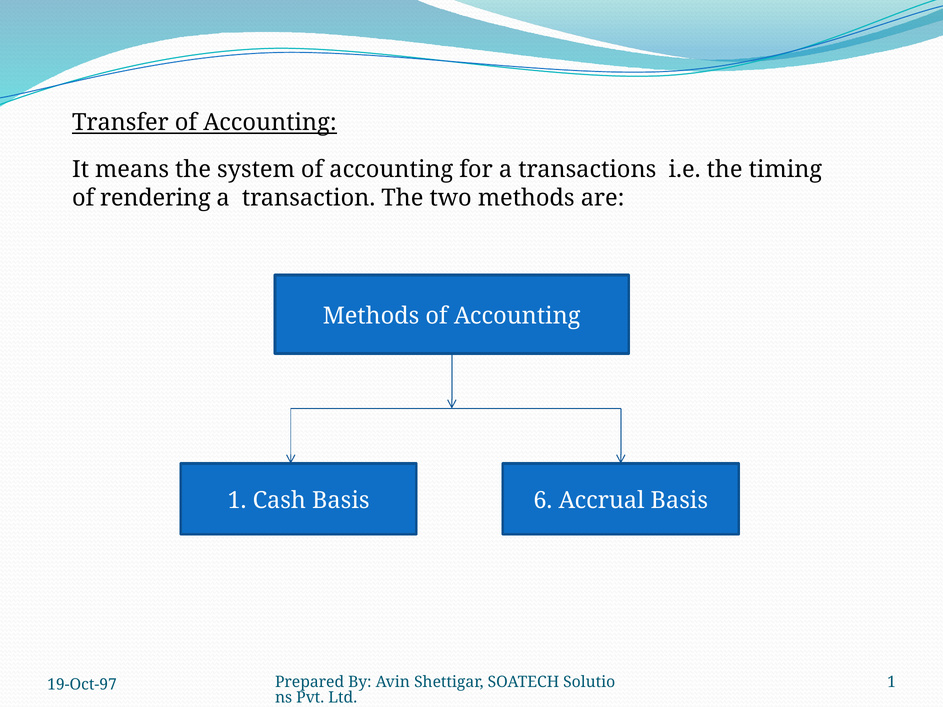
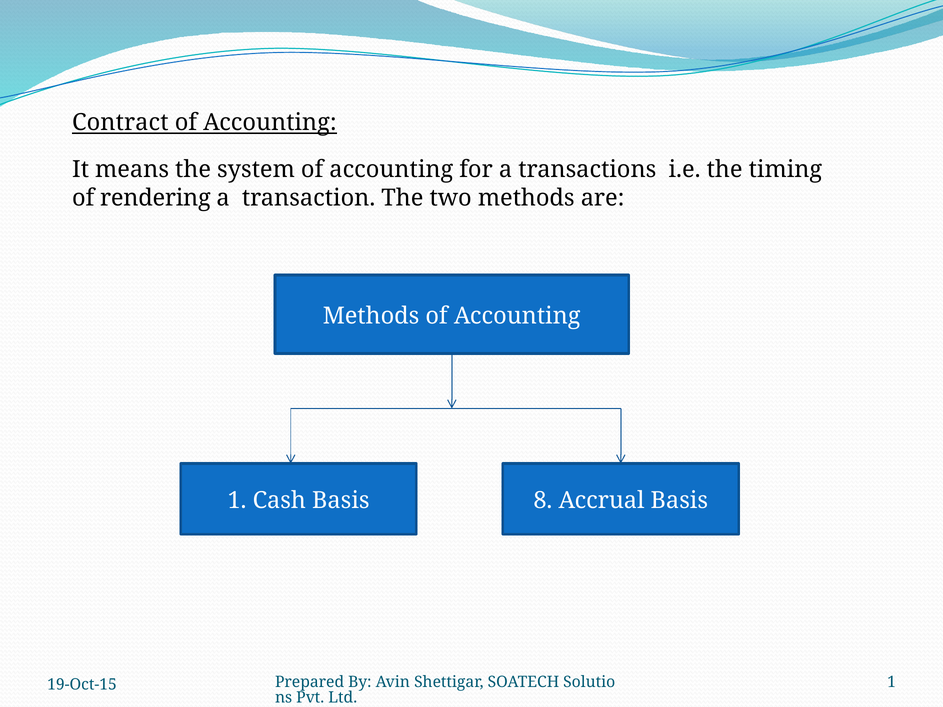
Transfer: Transfer -> Contract
6: 6 -> 8
19-Oct-97: 19-Oct-97 -> 19-Oct-15
